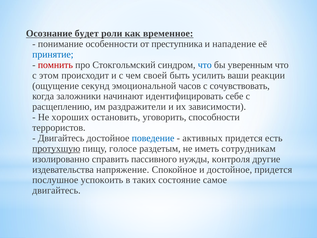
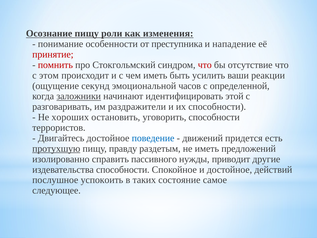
Осознание будет: будет -> пищу
временное: временное -> изменения
принятие colour: blue -> red
что at (205, 65) colour: blue -> red
уверенным: уверенным -> отсутствие
чем своей: своей -> иметь
сочувствовать: сочувствовать -> определенной
заложники underline: none -> present
себе: себе -> этой
расщеплению: расщеплению -> разговаривать
их зависимости: зависимости -> способности
активных: активных -> движений
голосе: голосе -> правду
сотрудникам: сотрудникам -> предложений
контроля: контроля -> приводит
издевательства напряжение: напряжение -> способности
достойное придется: придется -> действий
двигайтесь at (56, 190): двигайтесь -> следующее
